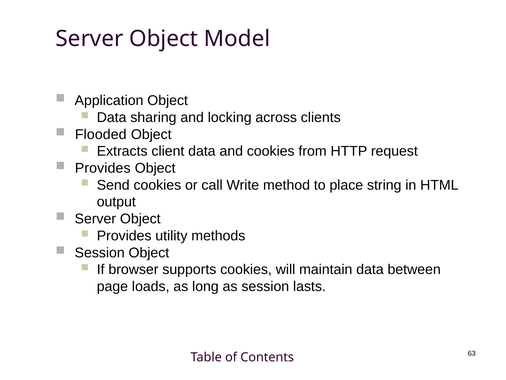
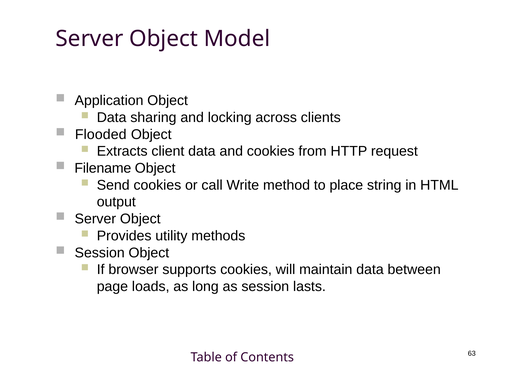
Provides at (103, 168): Provides -> Filename
